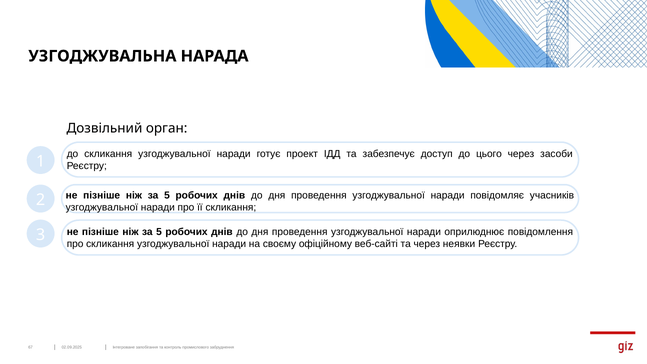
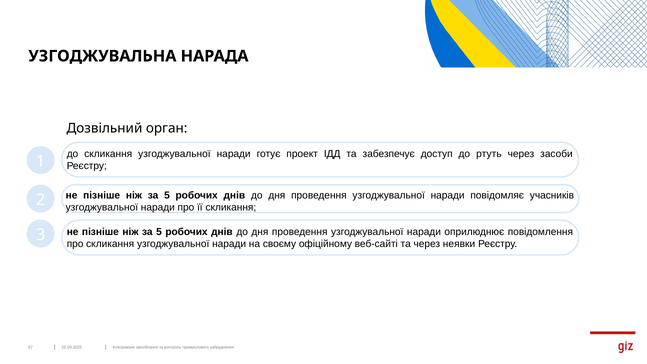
цього: цього -> ртуть
